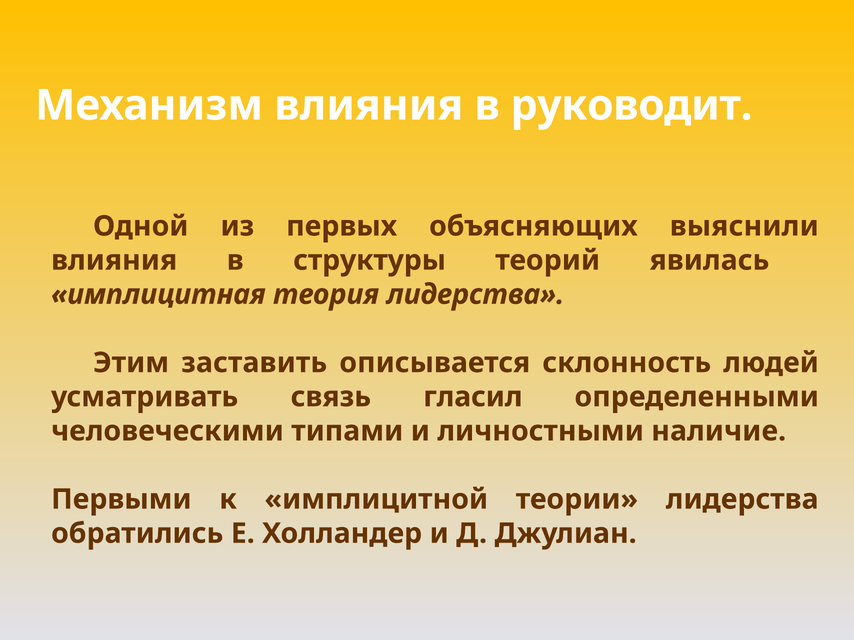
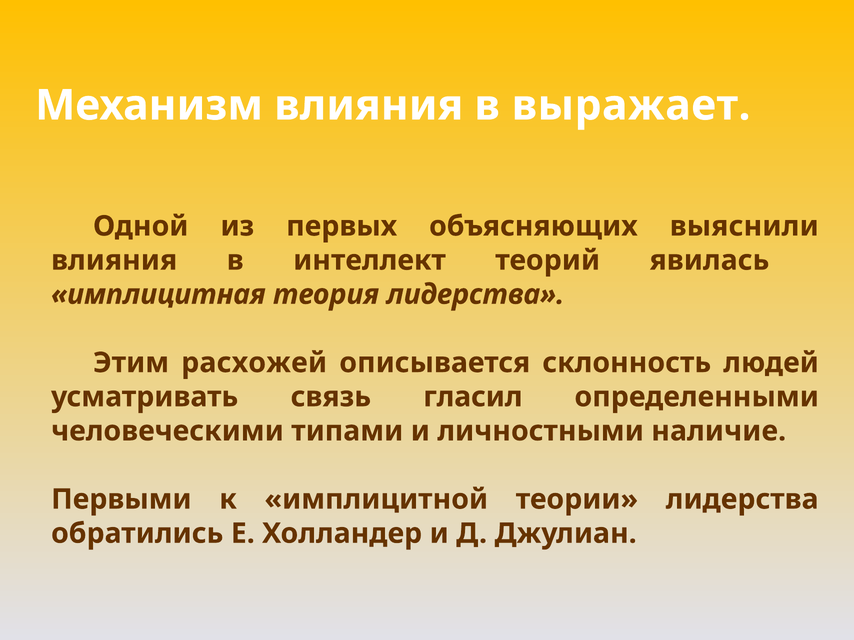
руководит: руководит -> выражает
структуры: структуры -> интеллект
заставить: заставить -> расхожей
